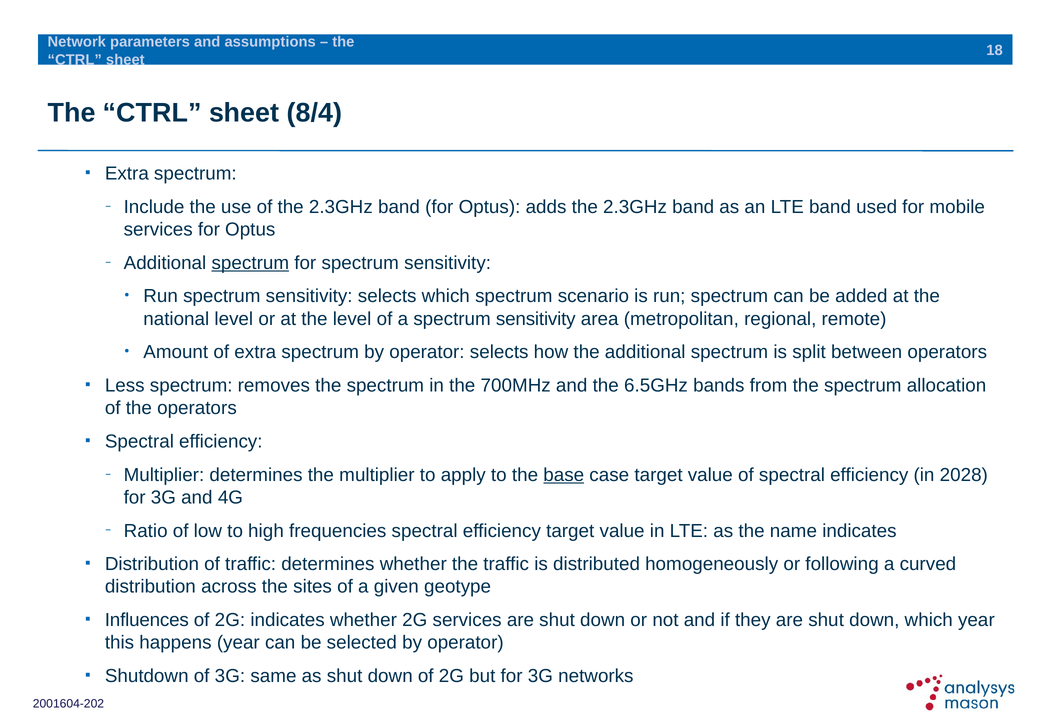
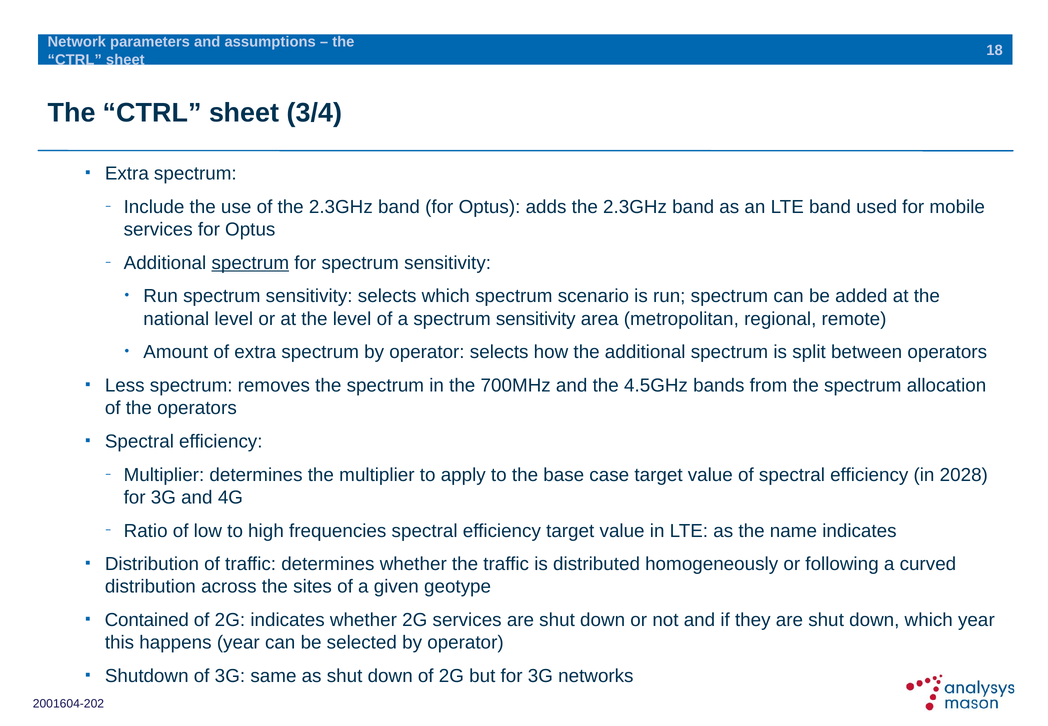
8/4: 8/4 -> 3/4
6.5GHz: 6.5GHz -> 4.5GHz
base underline: present -> none
Influences: Influences -> Contained
